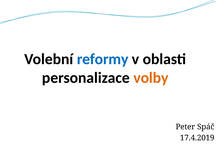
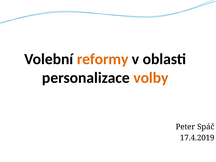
reformy colour: blue -> orange
